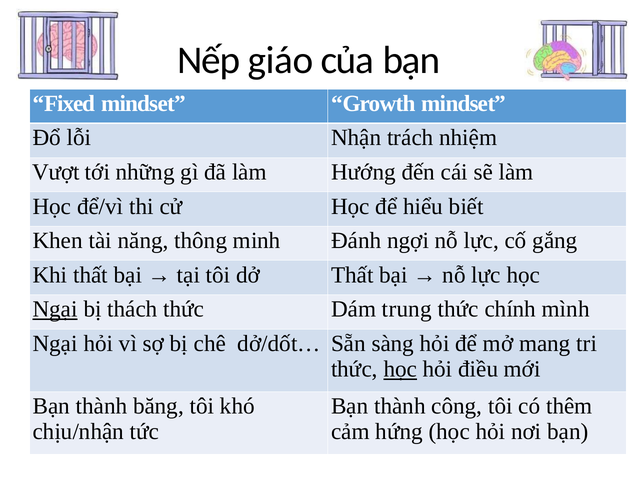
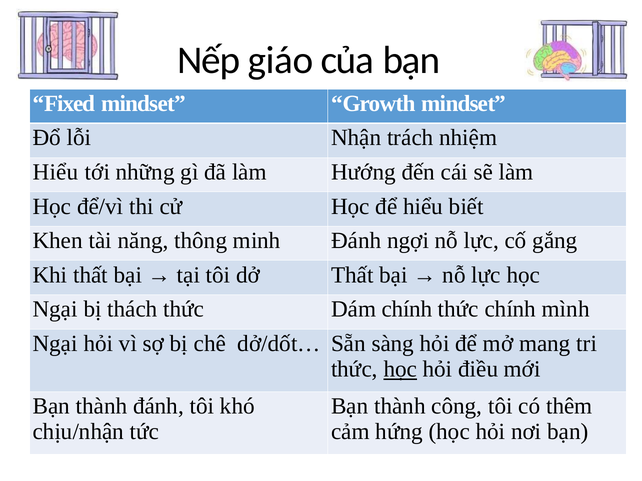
Vượt at (56, 172): Vượt -> Hiểu
Ngại at (55, 309) underline: present -> none
Dám trung: trung -> chính
thành băng: băng -> đánh
